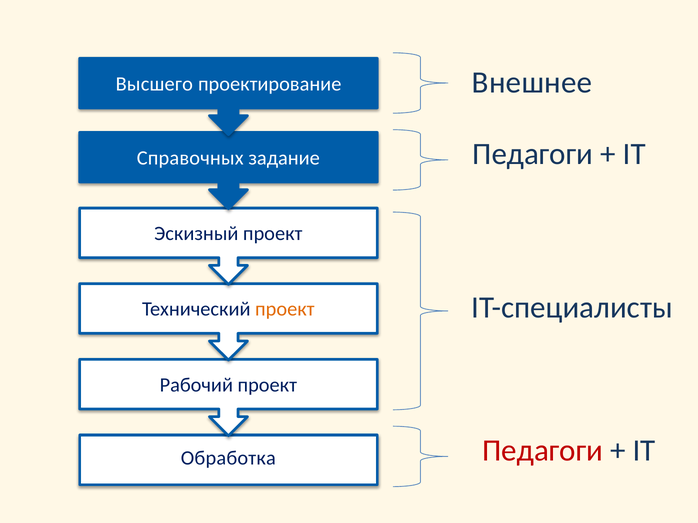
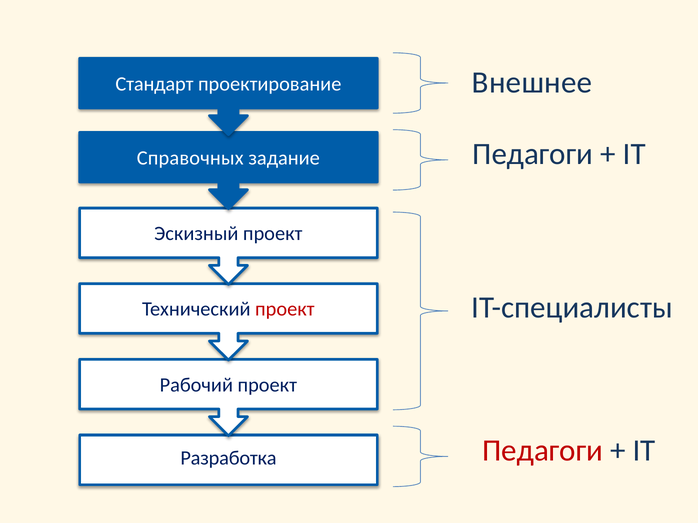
Высшего: Высшего -> Стандарт
проект at (285, 310) colour: orange -> red
Обработка: Обработка -> Разработка
